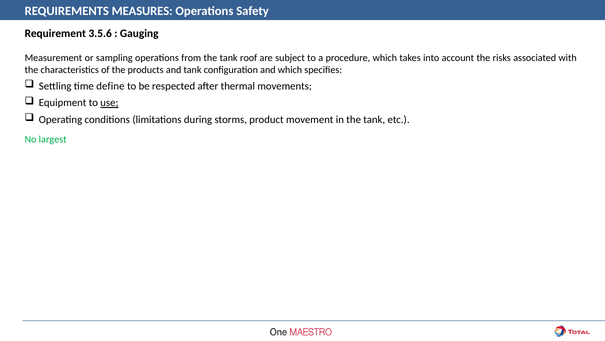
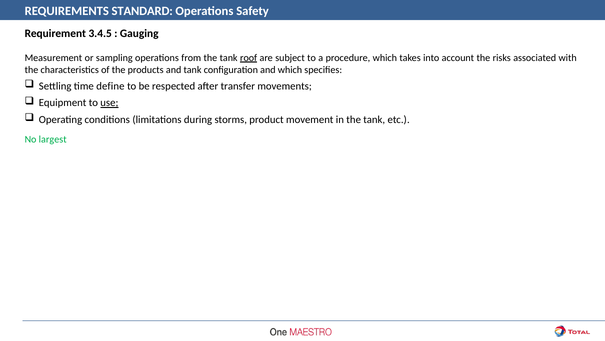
MEASURES: MEASURES -> STANDARD
3.5.6: 3.5.6 -> 3.4.5
roof underline: none -> present
thermal: thermal -> transfer
